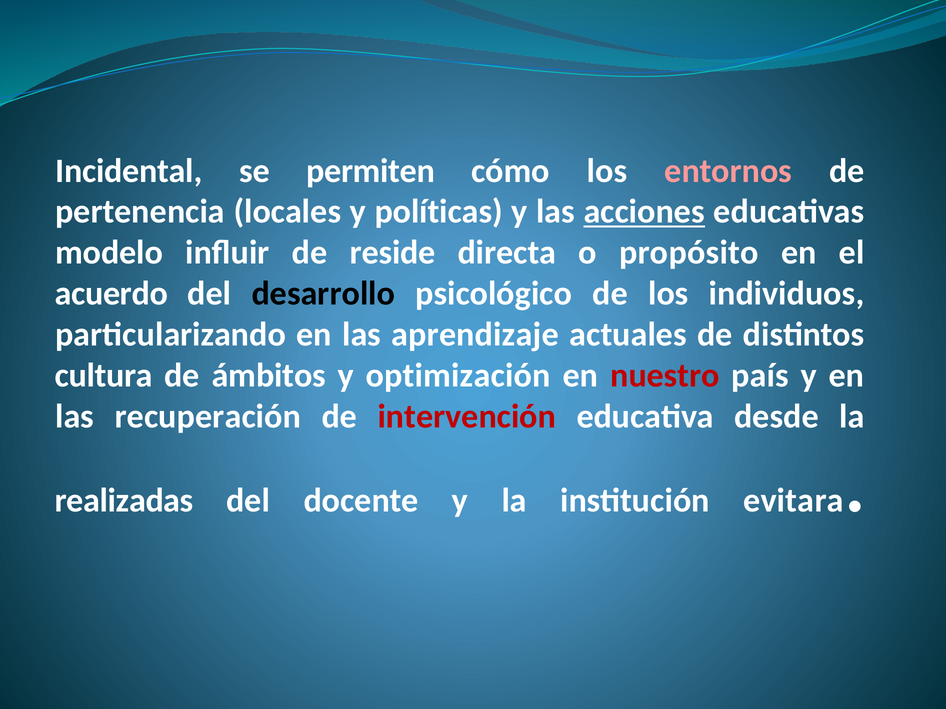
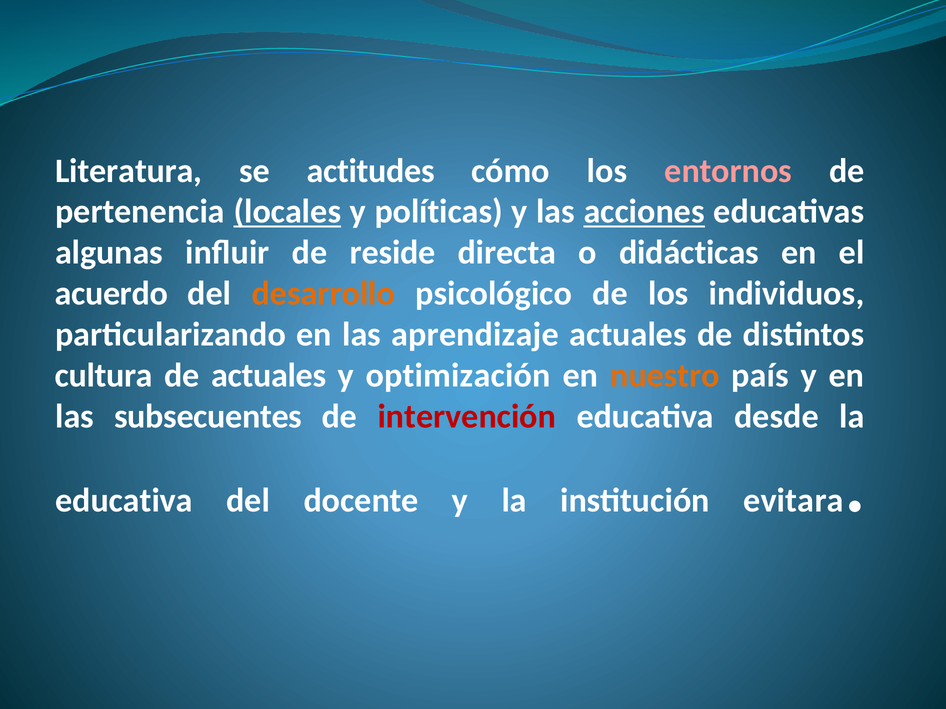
Incidental: Incidental -> Literatura
permiten: permiten -> actitudes
locales underline: none -> present
modelo: modelo -> algunas
propósito: propósito -> didácticas
desarrollo colour: black -> orange
de ámbitos: ámbitos -> actuales
nuestro colour: red -> orange
recuperación: recuperación -> subsecuentes
realizadas at (124, 501): realizadas -> educativa
